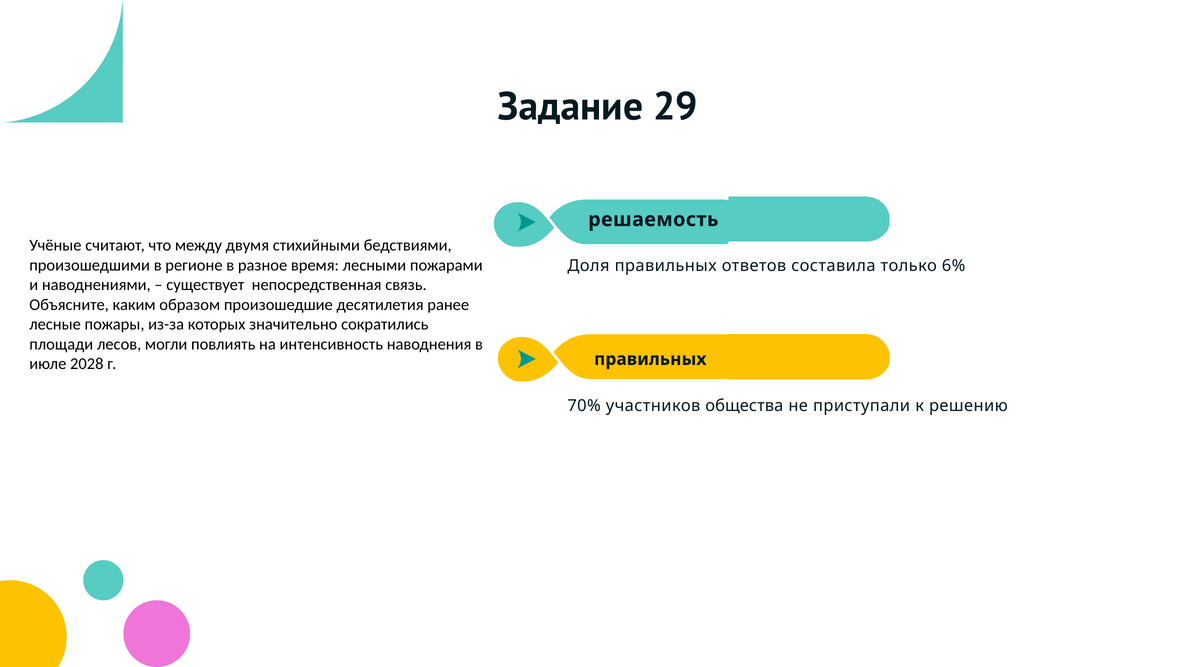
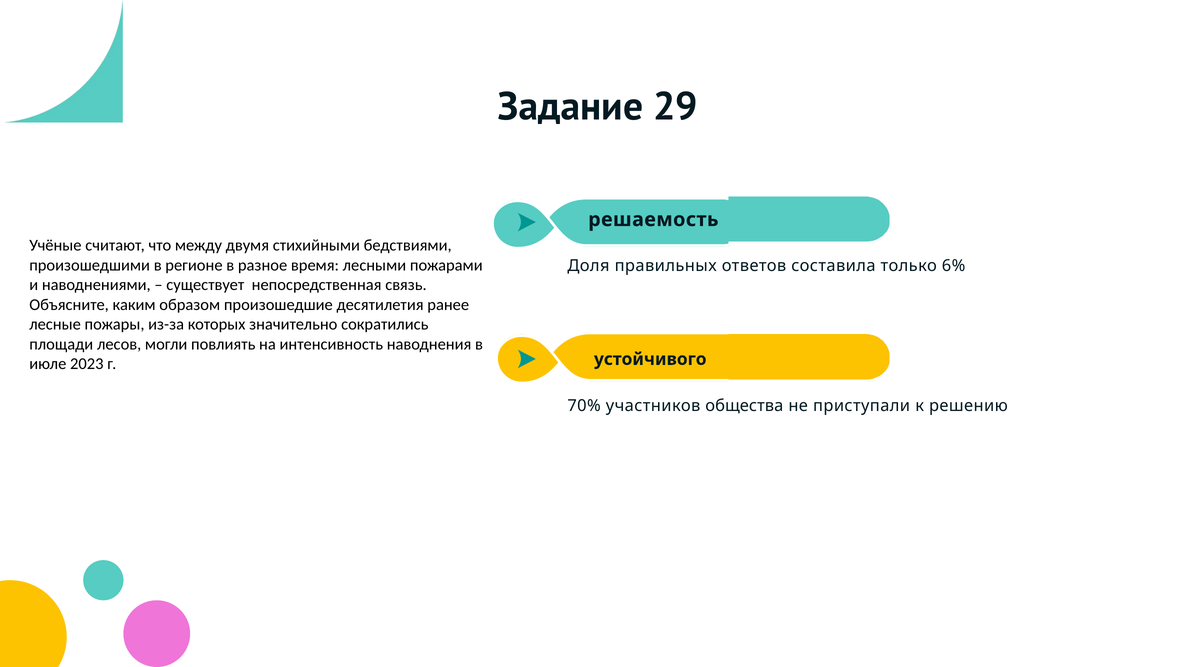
правильных at (650, 359): правильных -> устойчивого
2028: 2028 -> 2023
